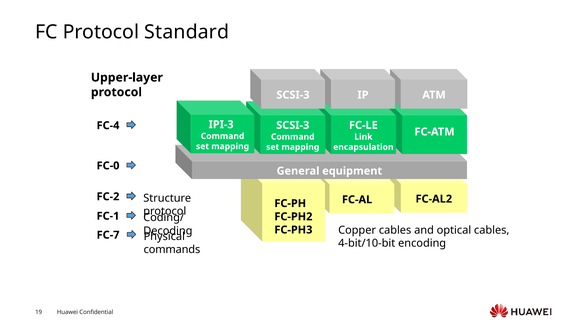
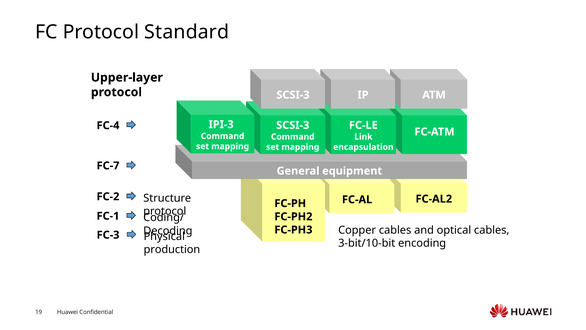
FC-0: FC-0 -> FC-7
FC-7: FC-7 -> FC-3
4-bit/10-bit: 4-bit/10-bit -> 3-bit/10-bit
commands: commands -> production
